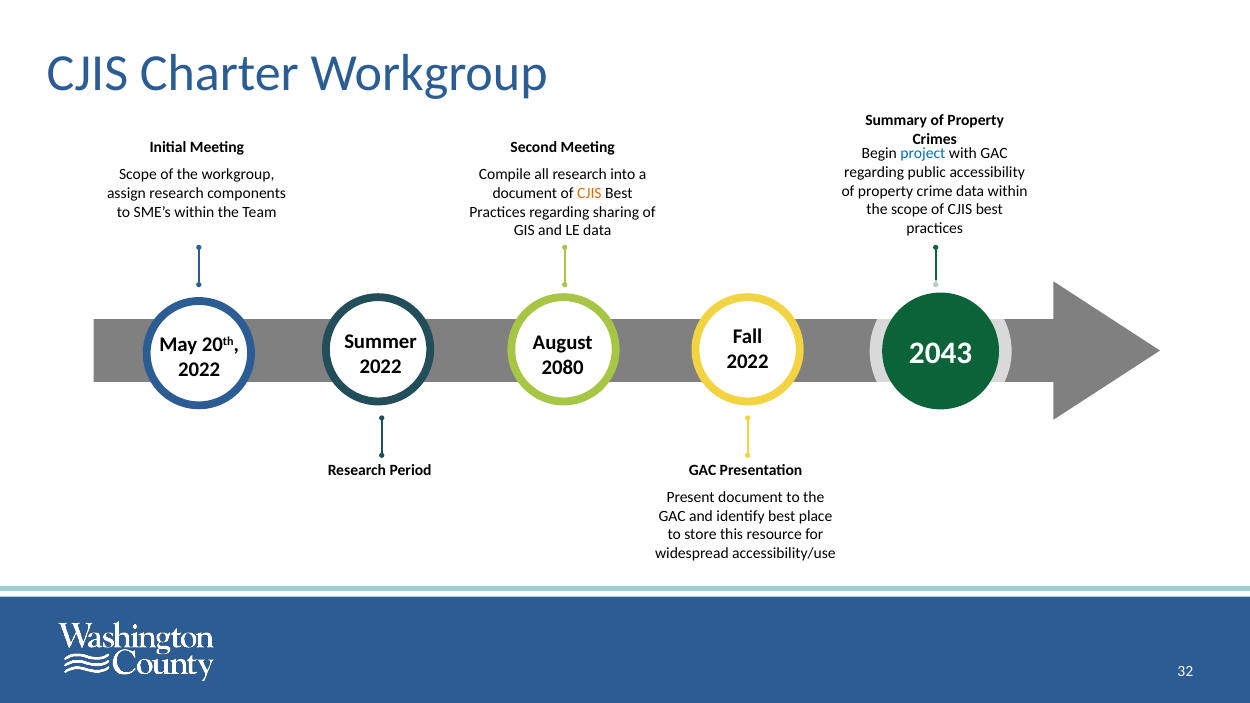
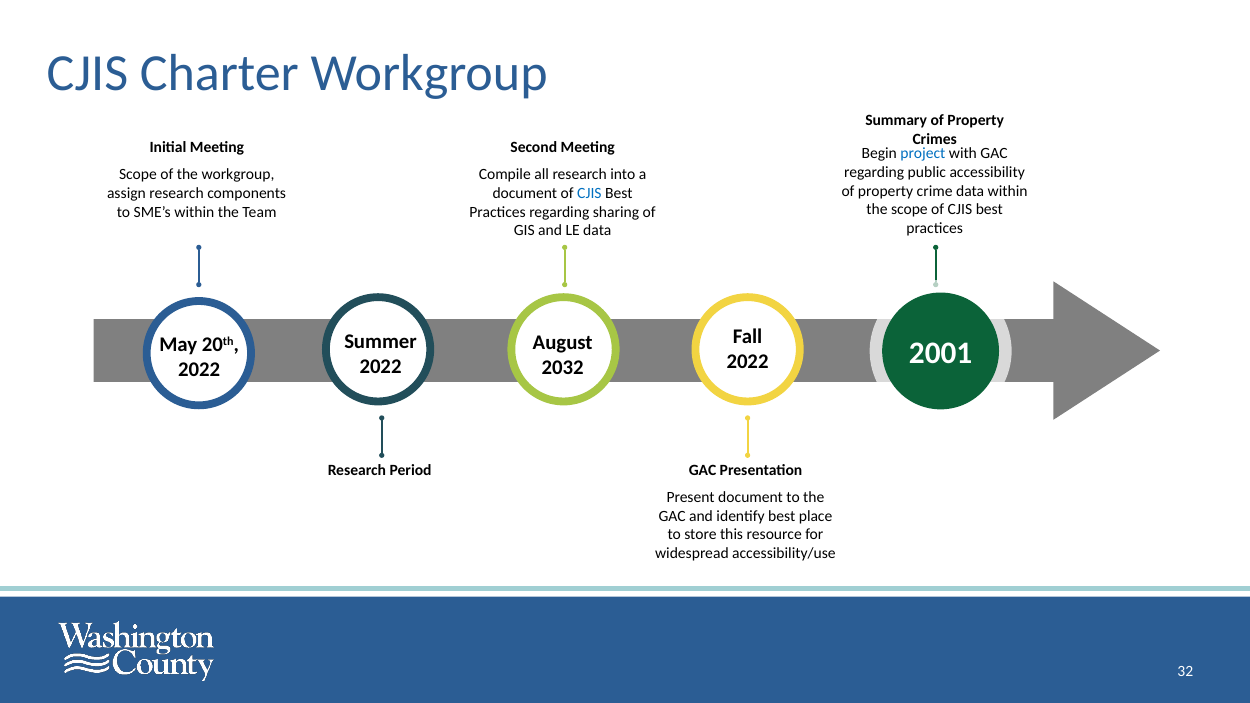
CJIS at (589, 193) colour: orange -> blue
2043: 2043 -> 2001
2080: 2080 -> 2032
